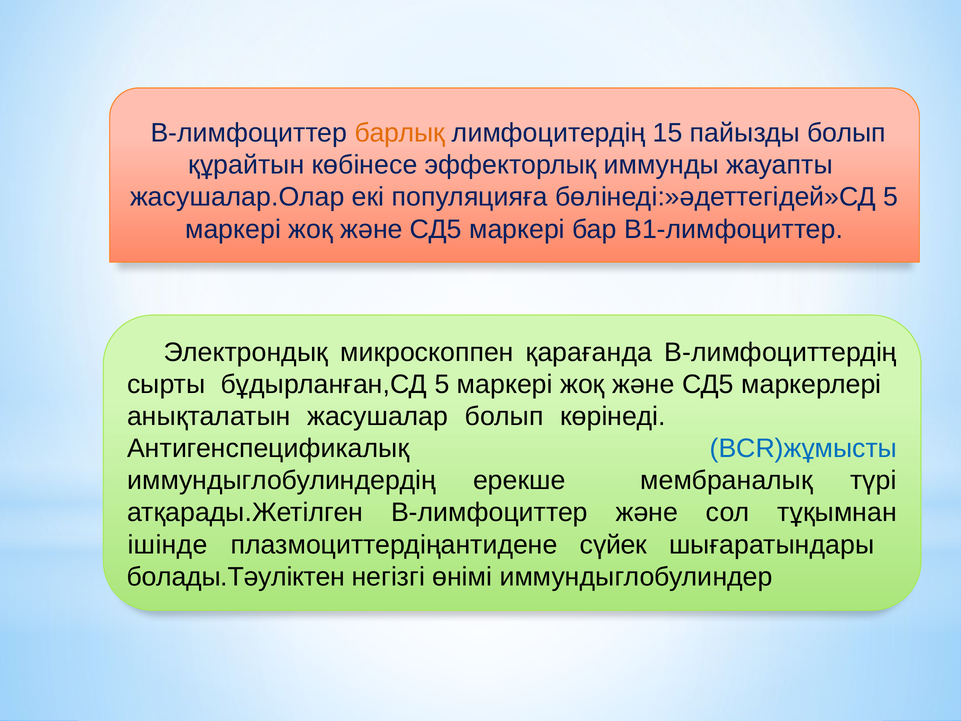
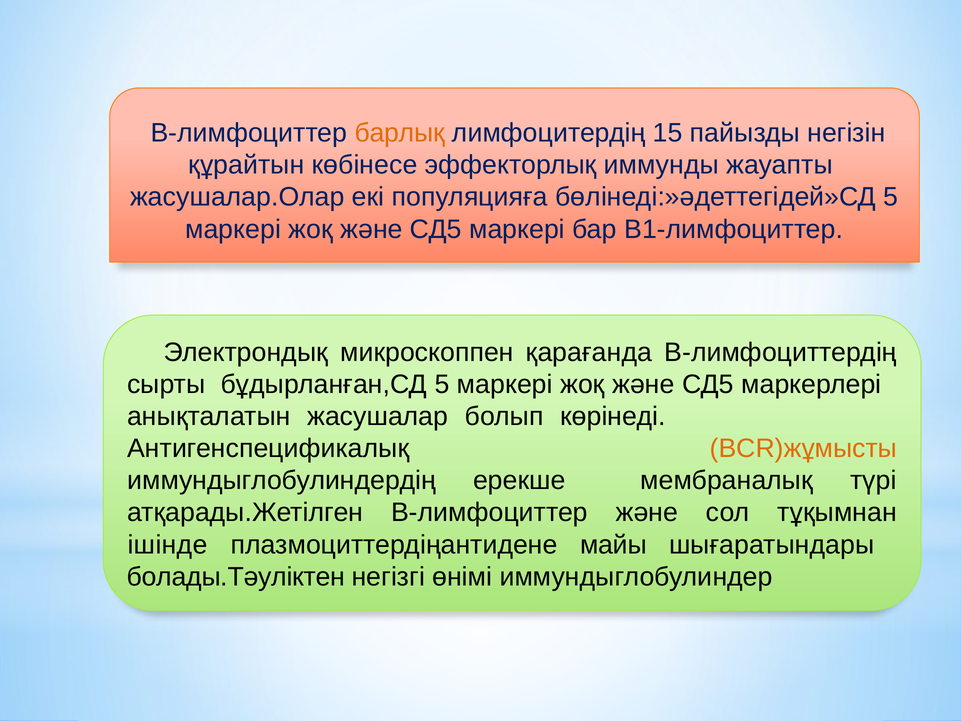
пайызды болып: болып -> негізін
ВСR)жұмысты colour: blue -> orange
сүйек: сүйек -> майы
